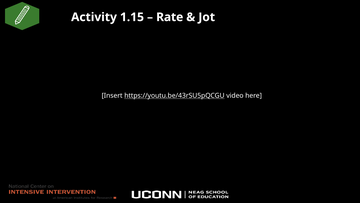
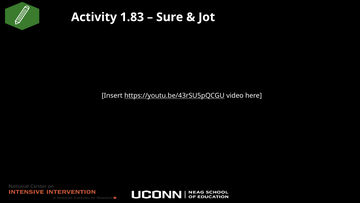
1.15: 1.15 -> 1.83
Rate: Rate -> Sure
